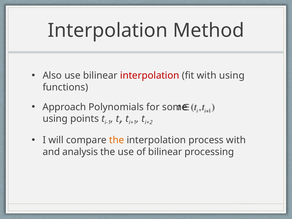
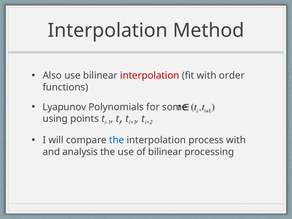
with using: using -> order
Approach: Approach -> Lyapunov
the at (117, 140) colour: orange -> blue
